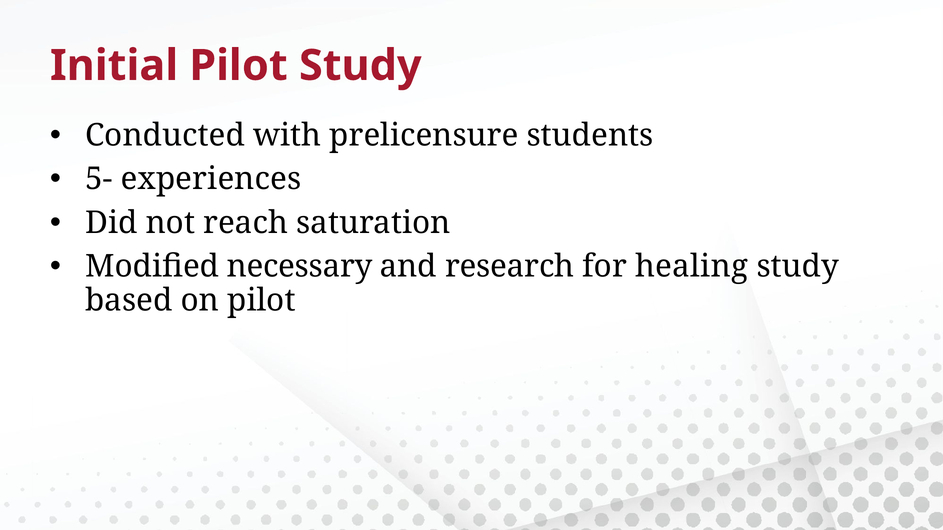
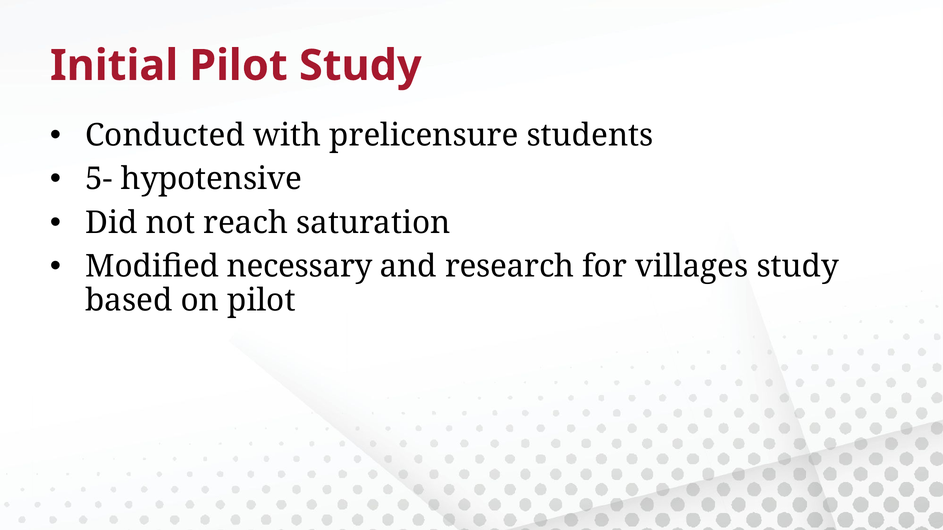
experiences: experiences -> hypotensive
healing: healing -> villages
